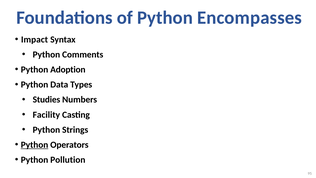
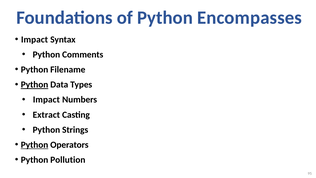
Adoption: Adoption -> Filename
Python at (35, 85) underline: none -> present
Studies at (46, 100): Studies -> Impact
Facility: Facility -> Extract
